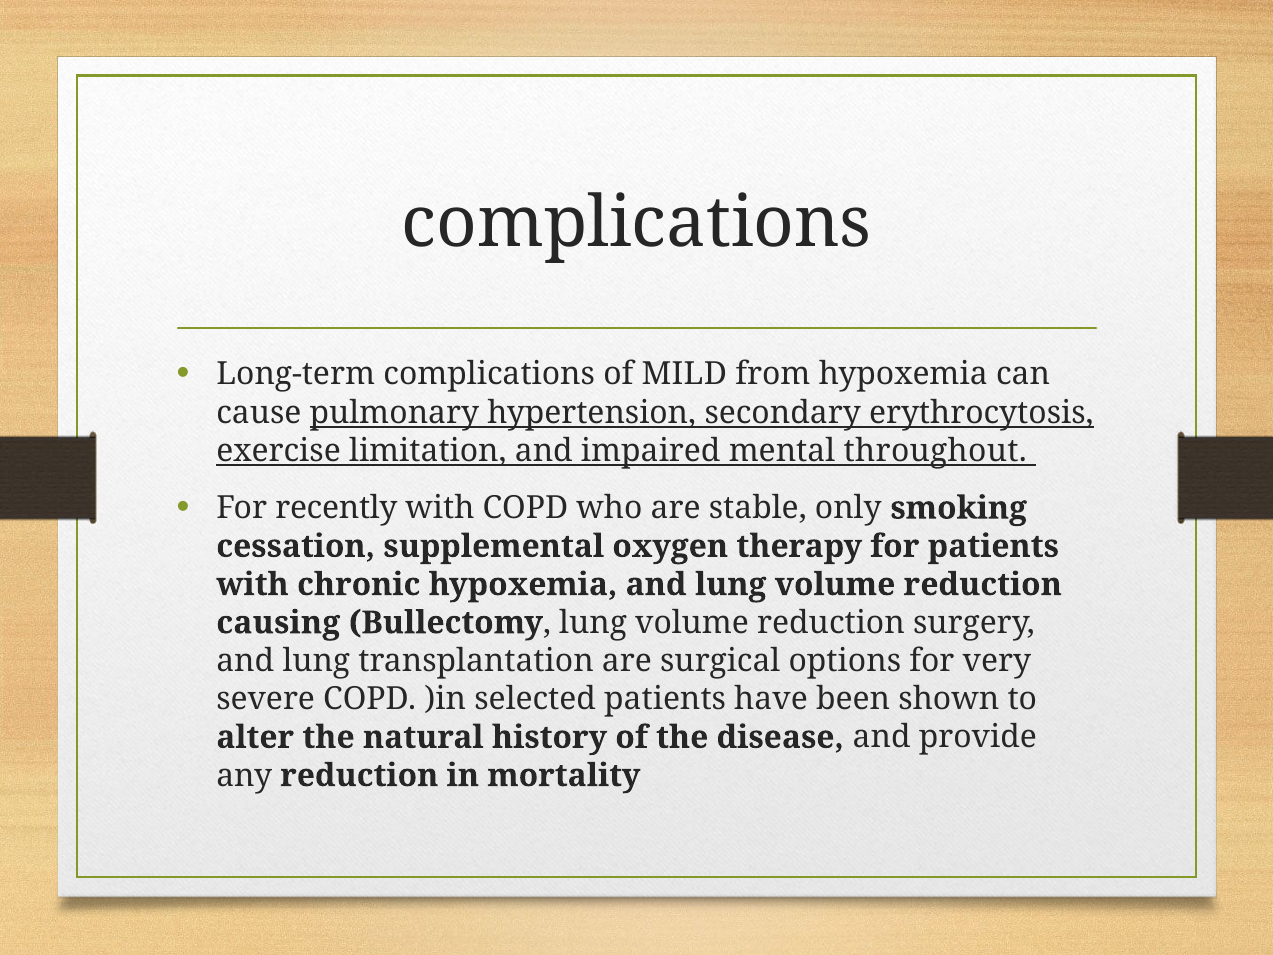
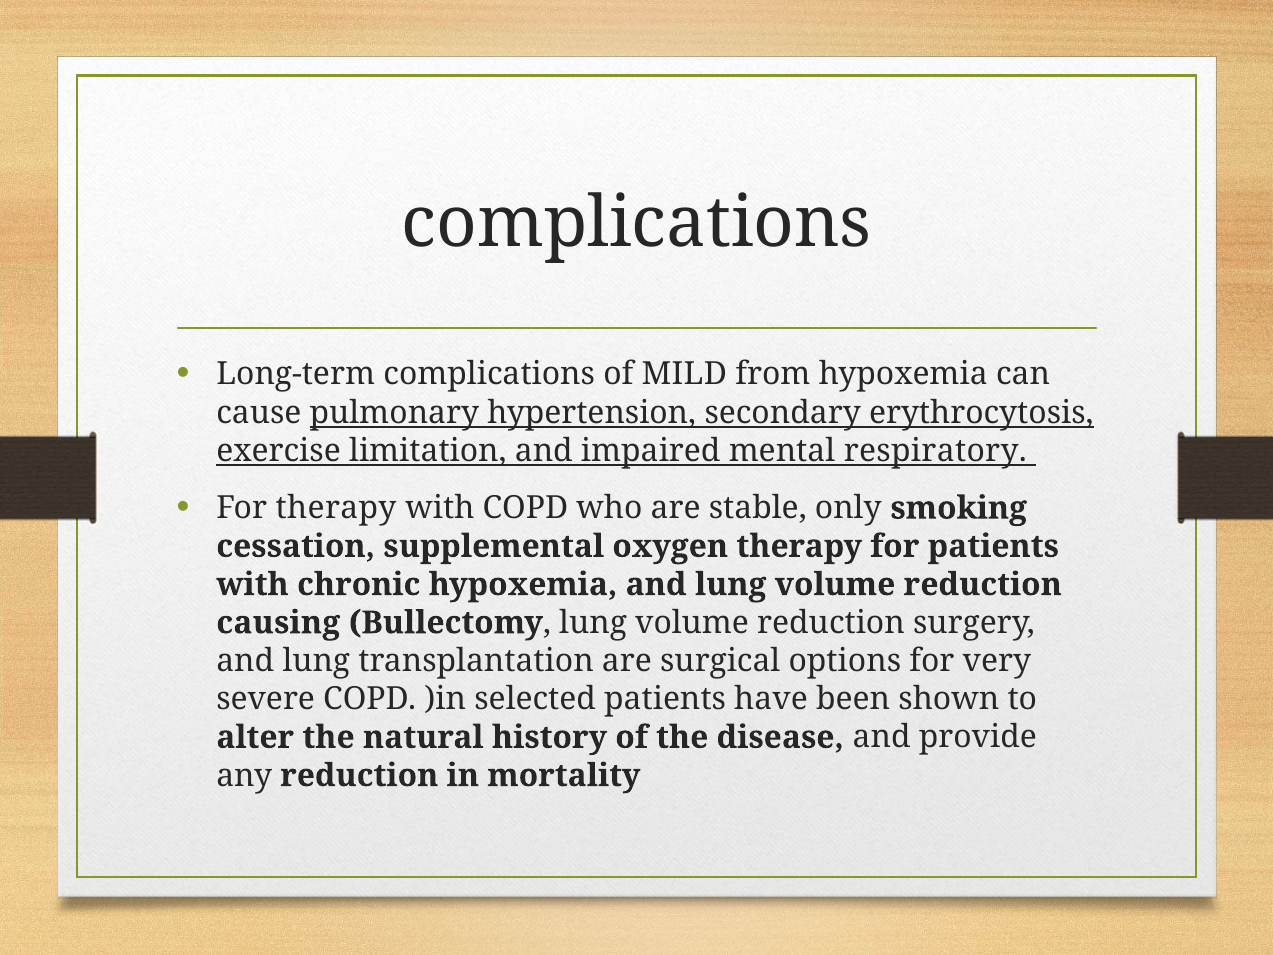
throughout: throughout -> respiratory
For recently: recently -> therapy
